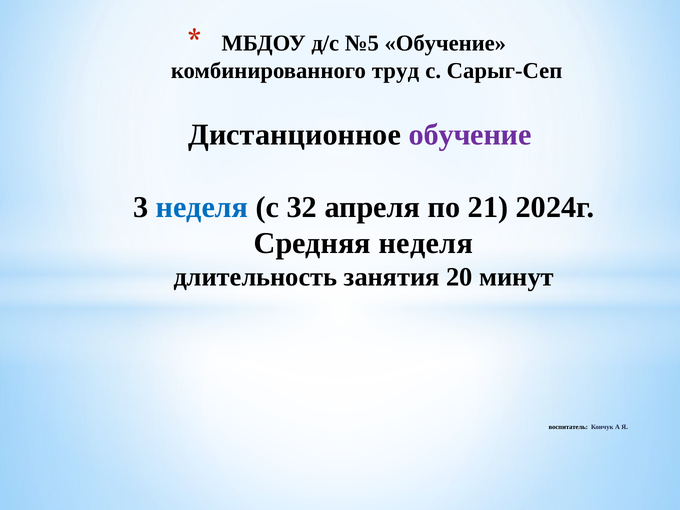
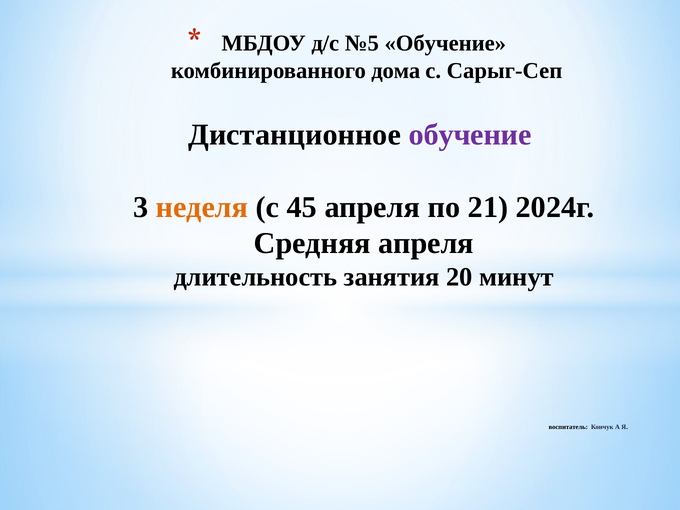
труд: труд -> дома
неделя at (202, 207) colour: blue -> orange
32: 32 -> 45
Средняя неделя: неделя -> апреля
